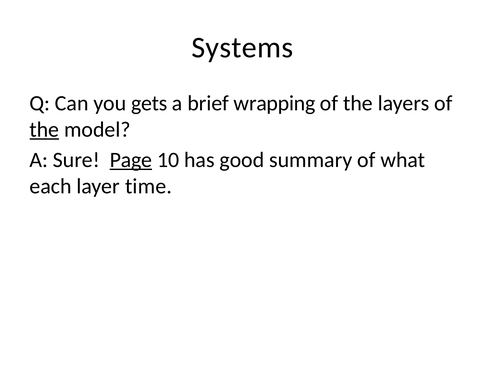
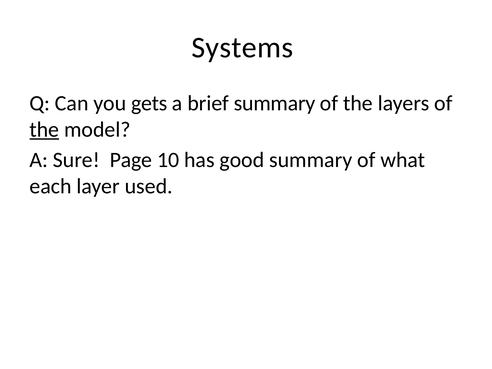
brief wrapping: wrapping -> summary
Page underline: present -> none
time: time -> used
